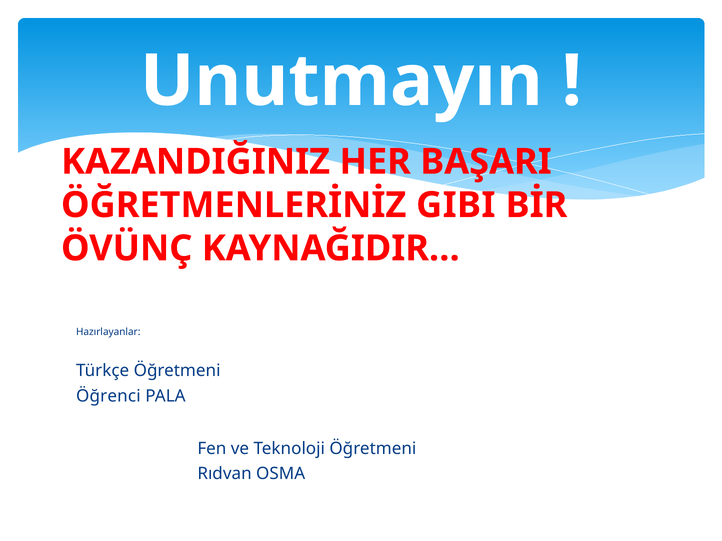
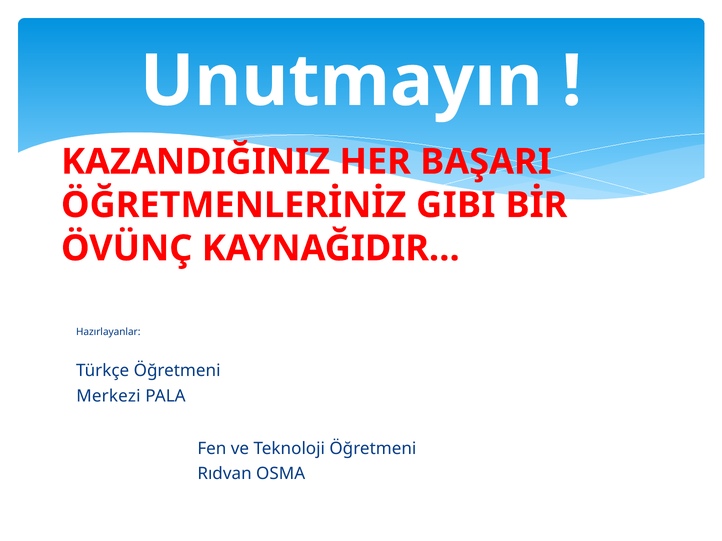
Öğrenci: Öğrenci -> Merkezi
